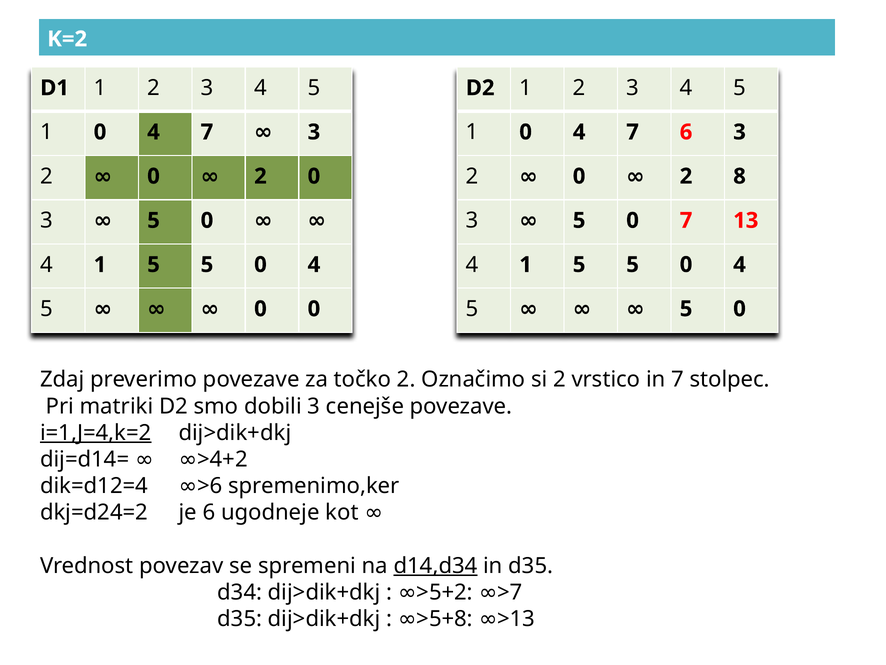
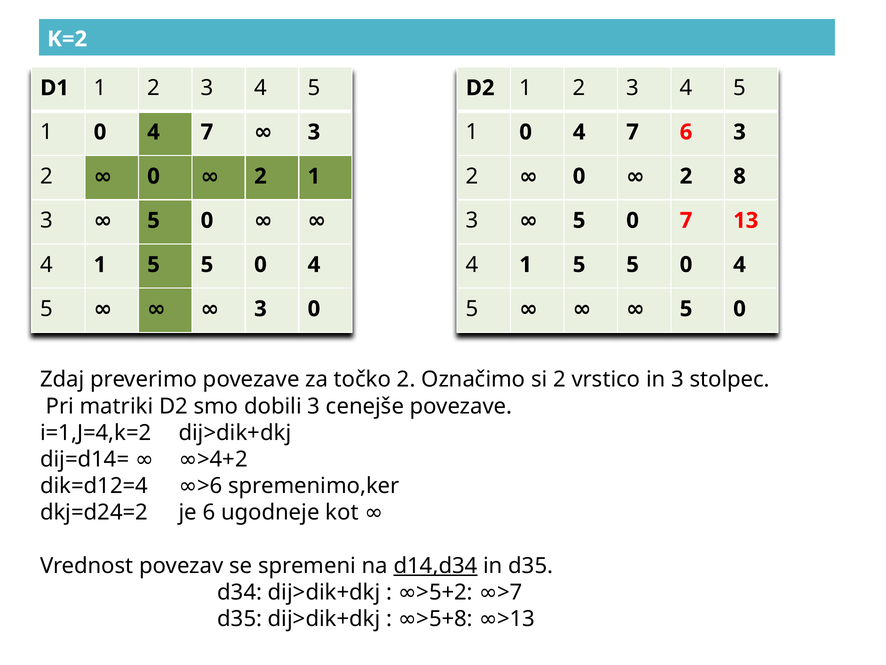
2 0: 0 -> 1
0 at (260, 309): 0 -> 3
in 7: 7 -> 3
i=1,J=4,k=2 underline: present -> none
